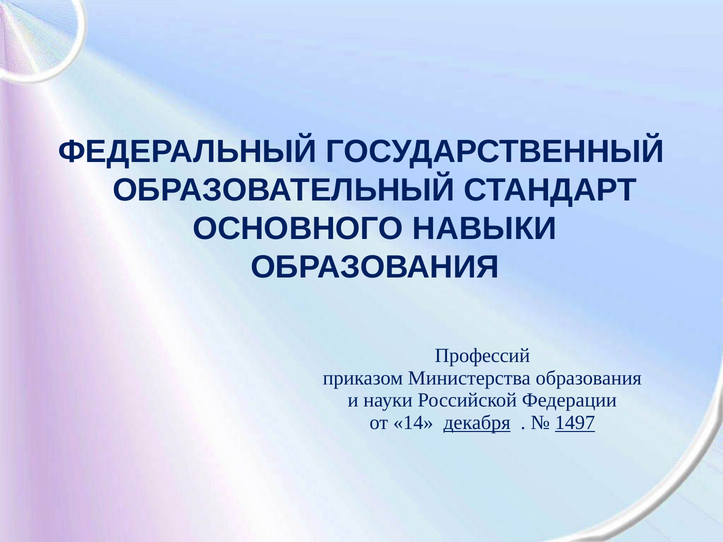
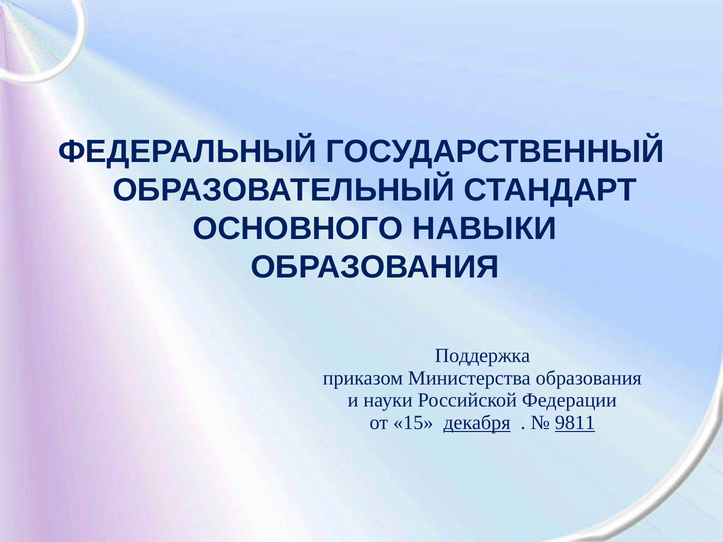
Профессий: Профессий -> Поддержка
14: 14 -> 15
1497: 1497 -> 9811
